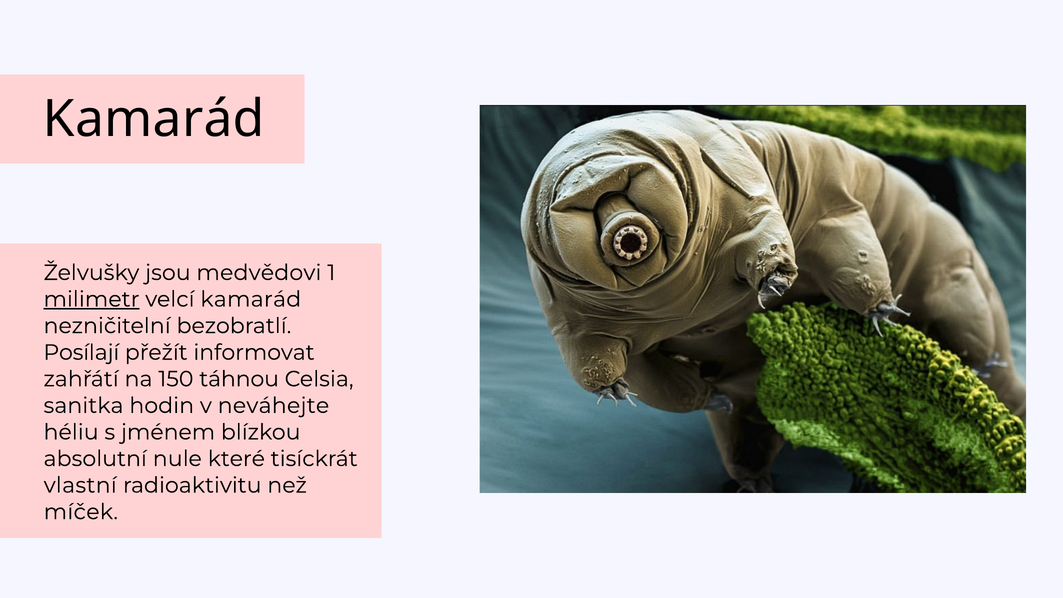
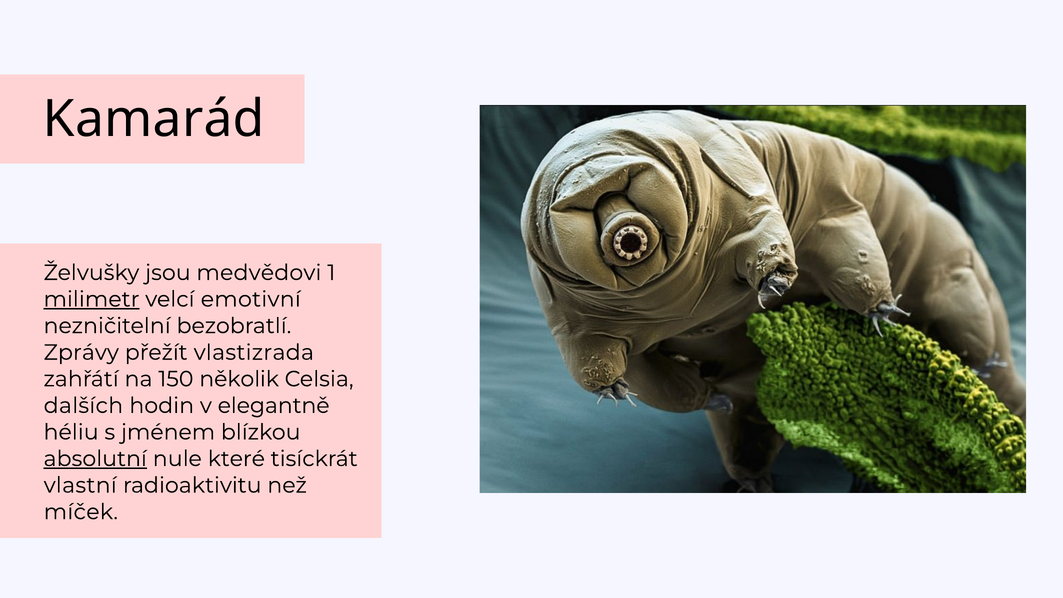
velcí kamarád: kamarád -> emotivní
Posílají: Posílají -> Zprávy
informovat: informovat -> vlastizrada
táhnou: táhnou -> několik
sanitka: sanitka -> dalších
neváhejte: neváhejte -> elegantně
absolutní underline: none -> present
